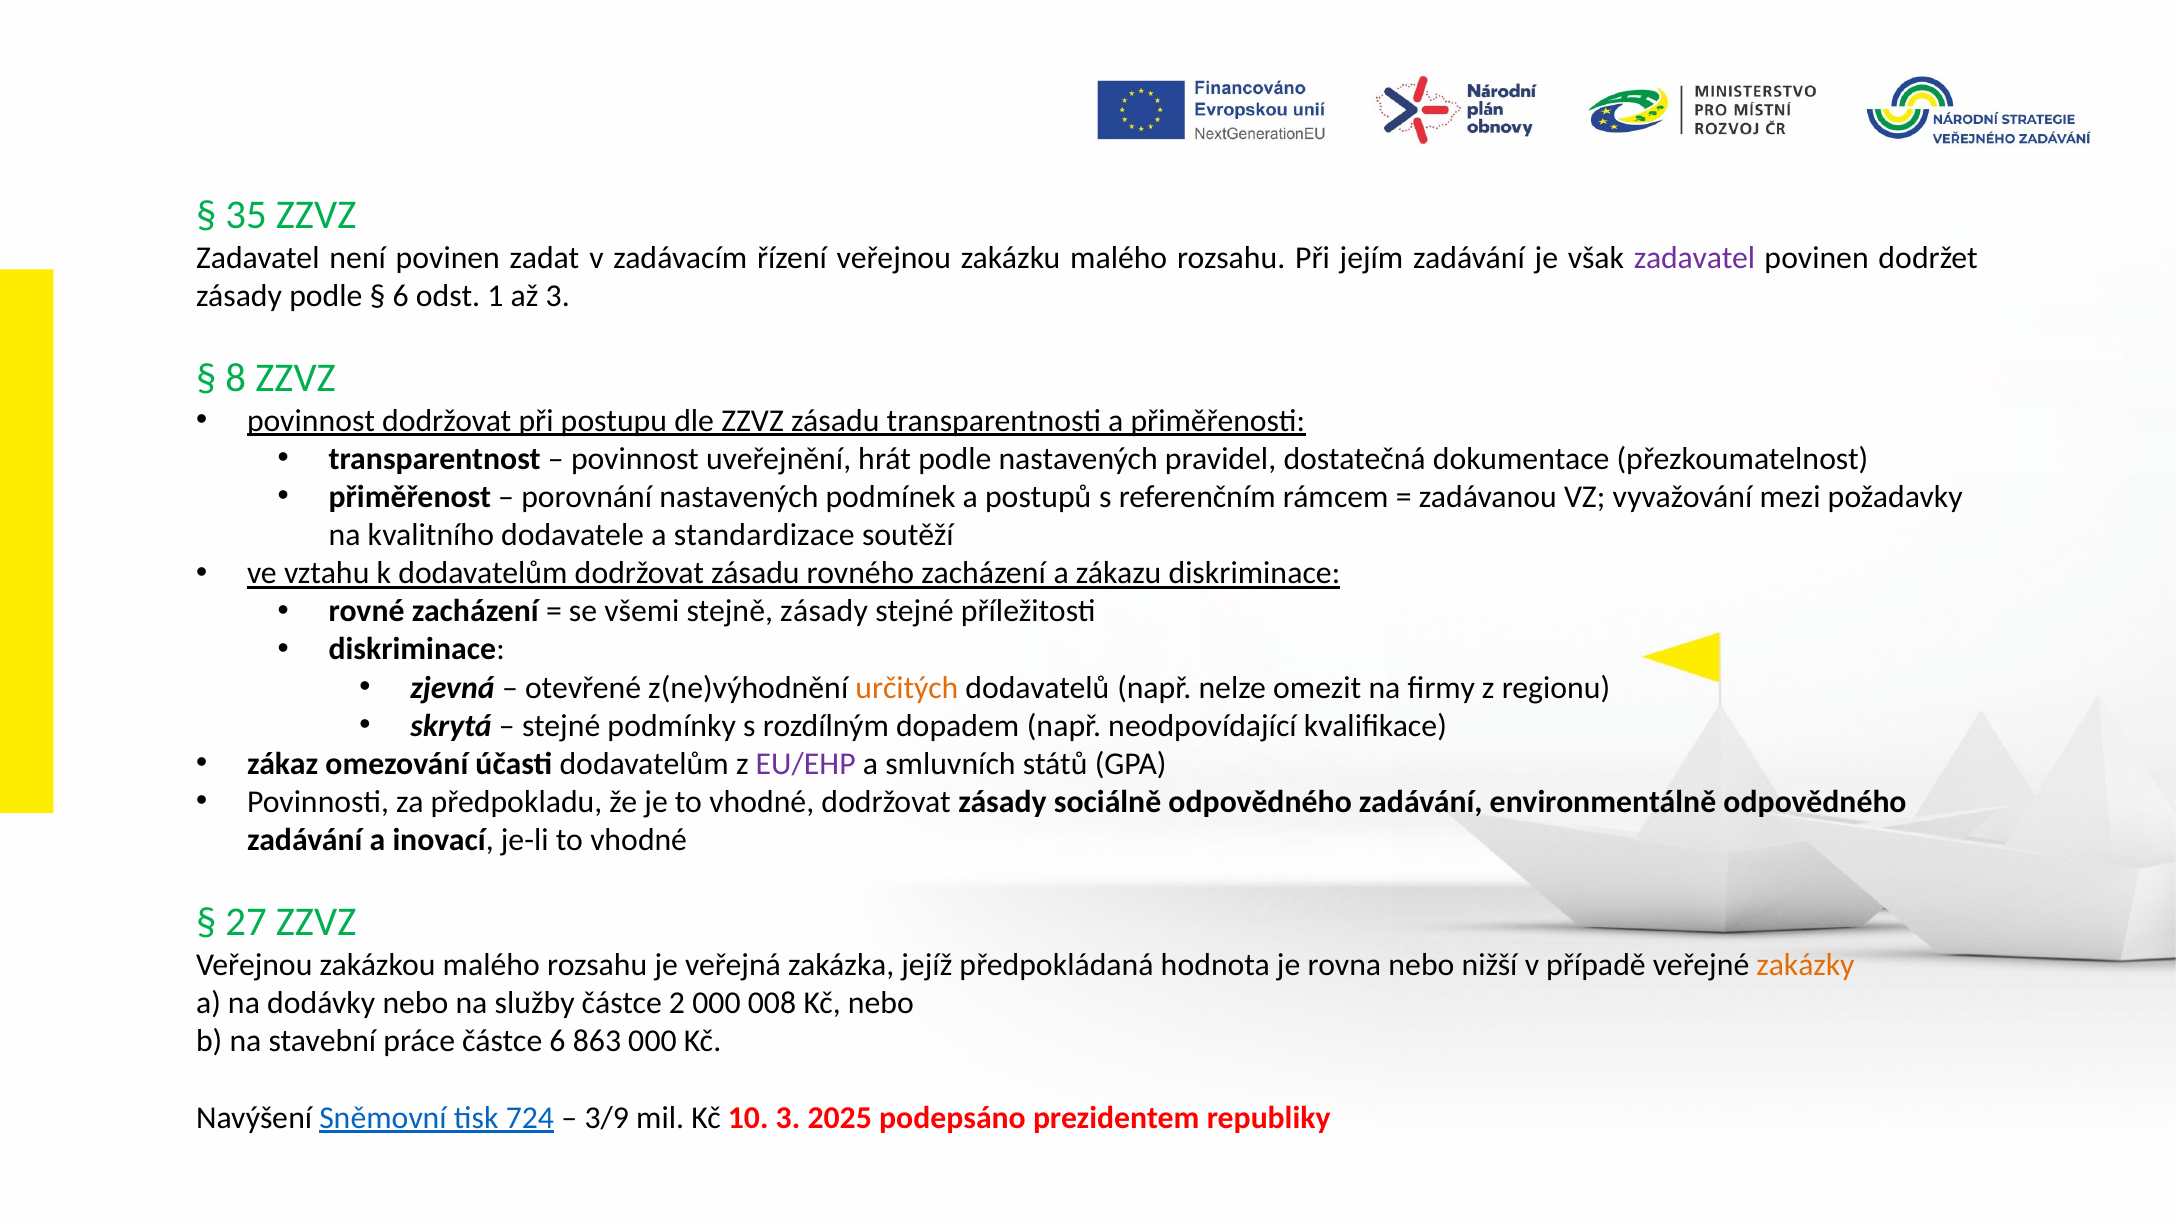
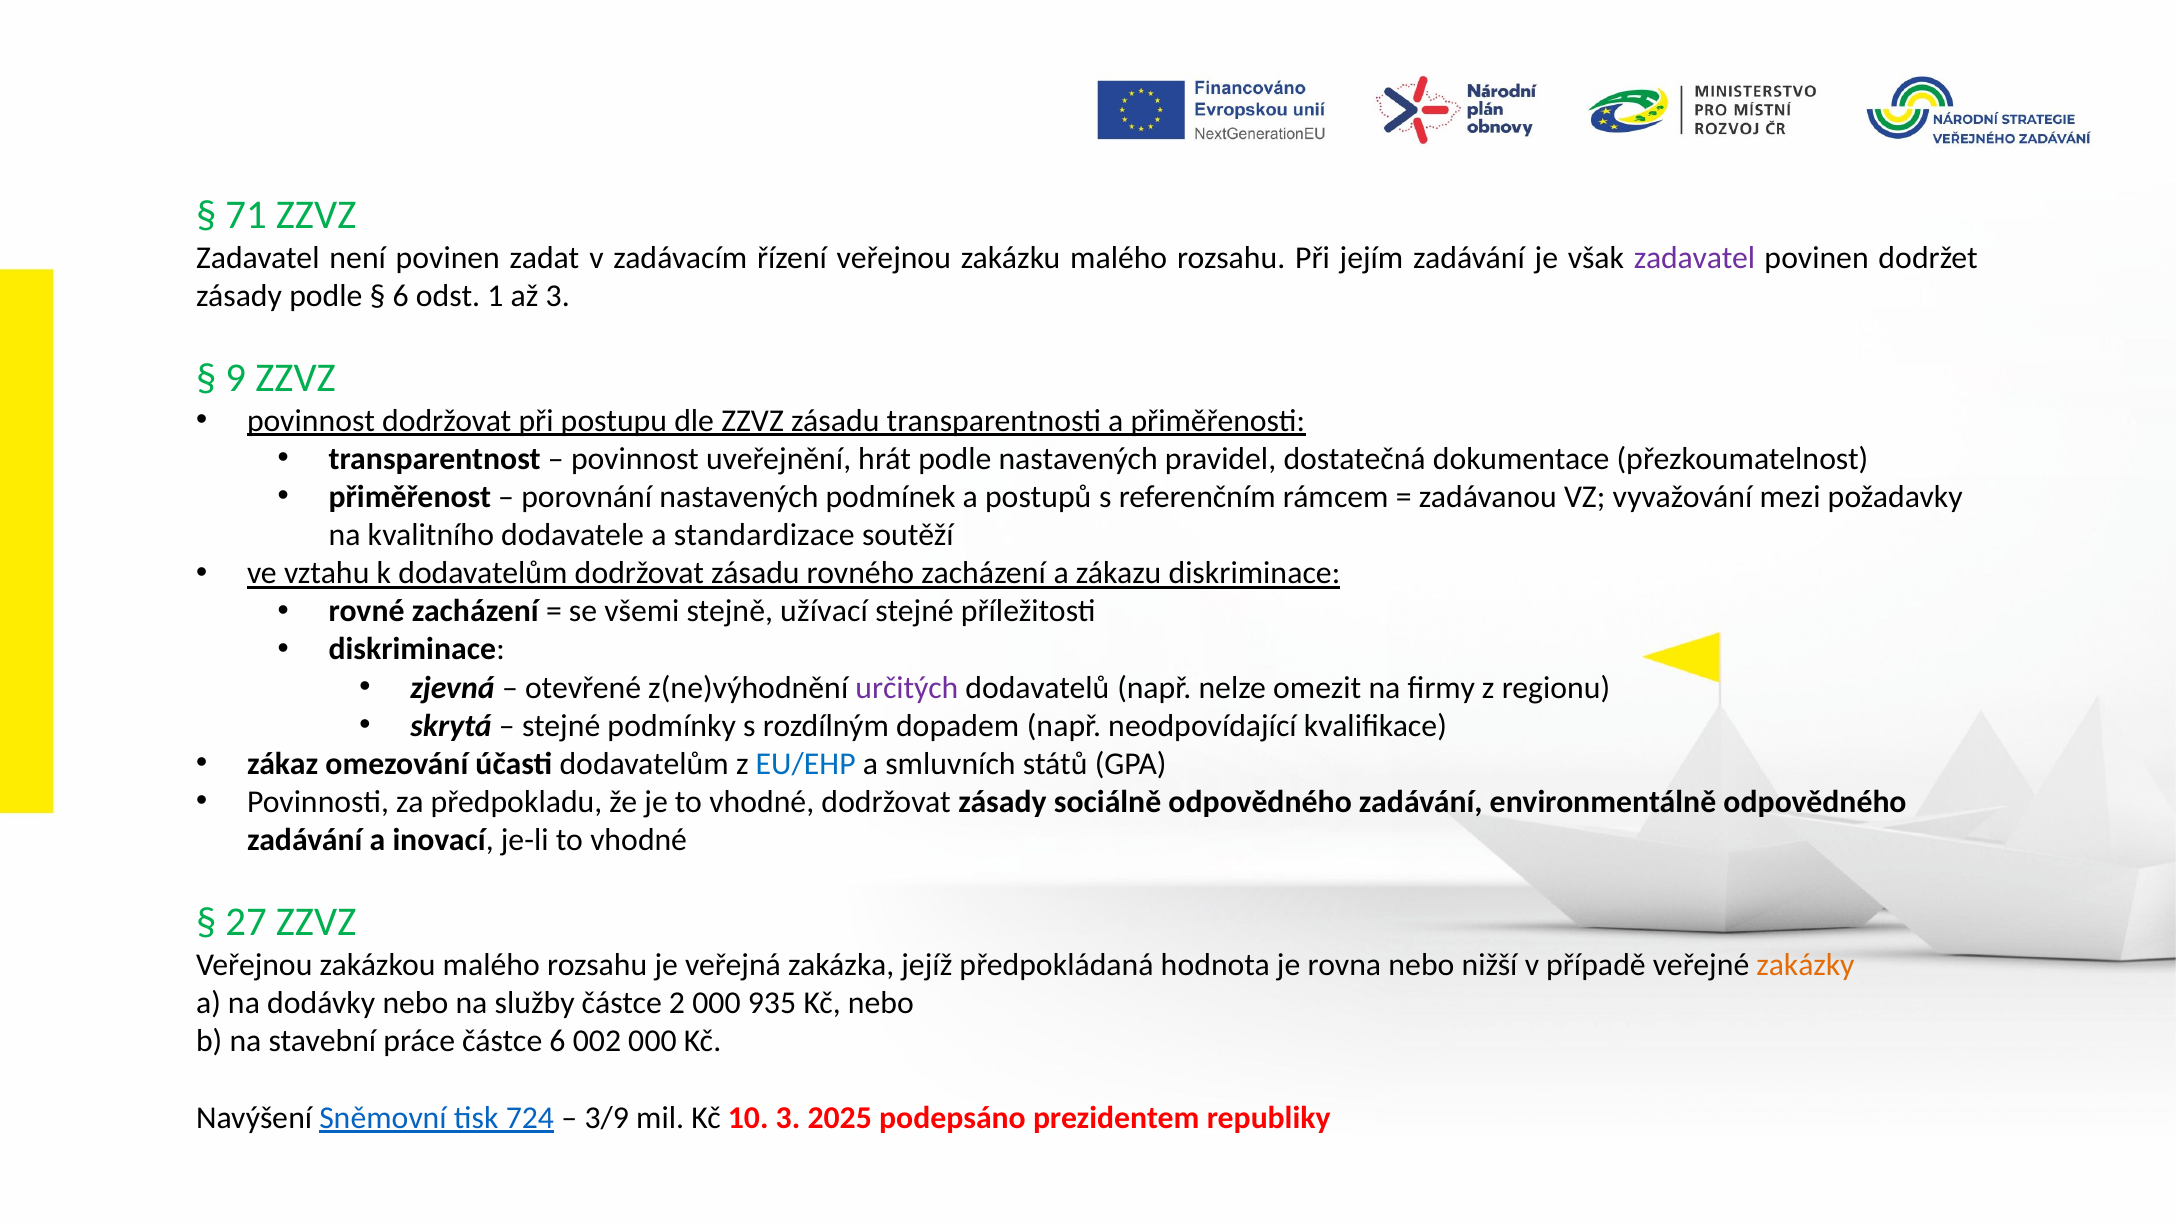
35: 35 -> 71
8: 8 -> 9
stejně zásady: zásady -> užívací
určitých colour: orange -> purple
EU/EHP colour: purple -> blue
008: 008 -> 935
863: 863 -> 002
